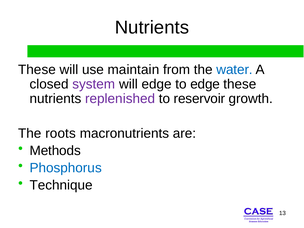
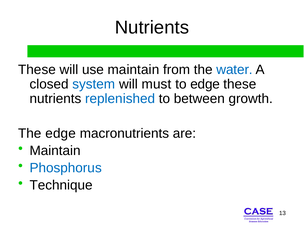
system colour: purple -> blue
will edge: edge -> must
replenished colour: purple -> blue
reservoir: reservoir -> between
The roots: roots -> edge
Methods at (55, 151): Methods -> Maintain
